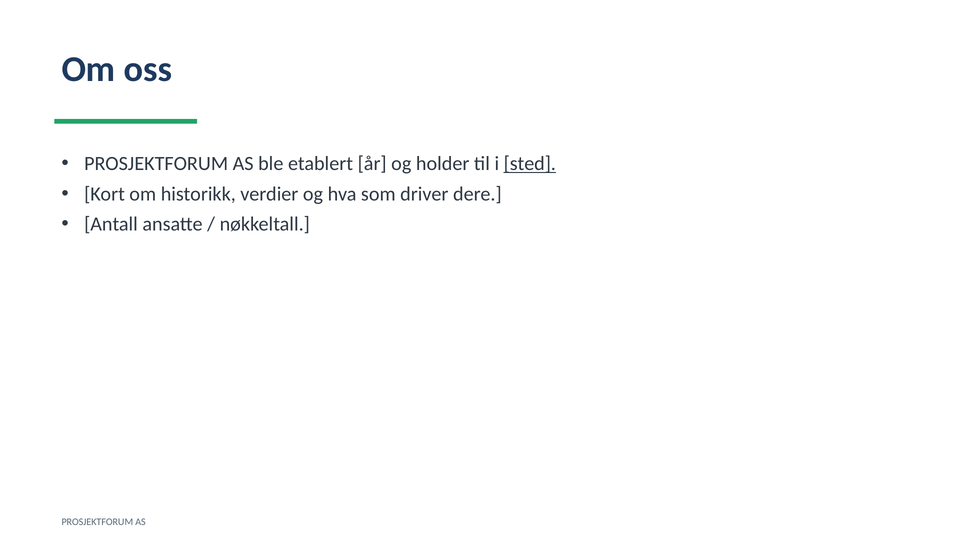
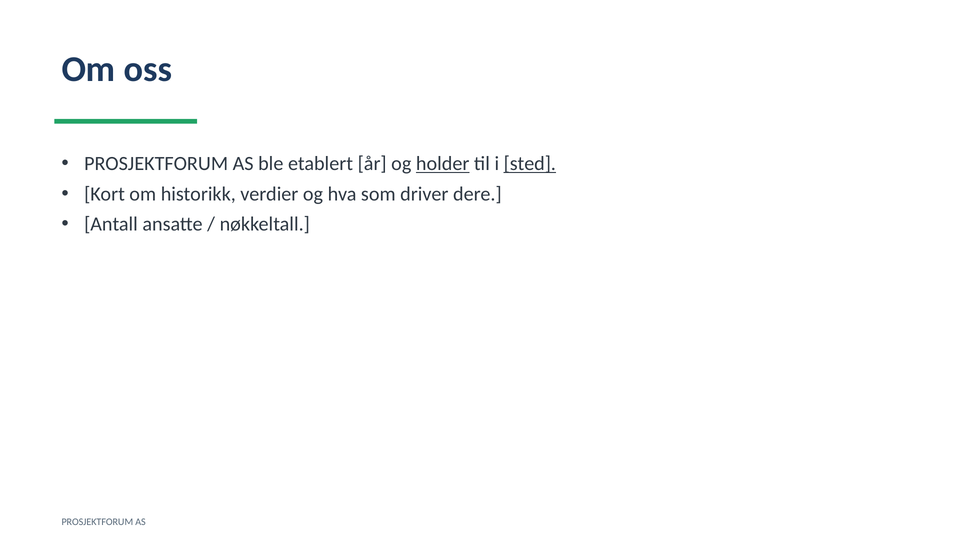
holder underline: none -> present
